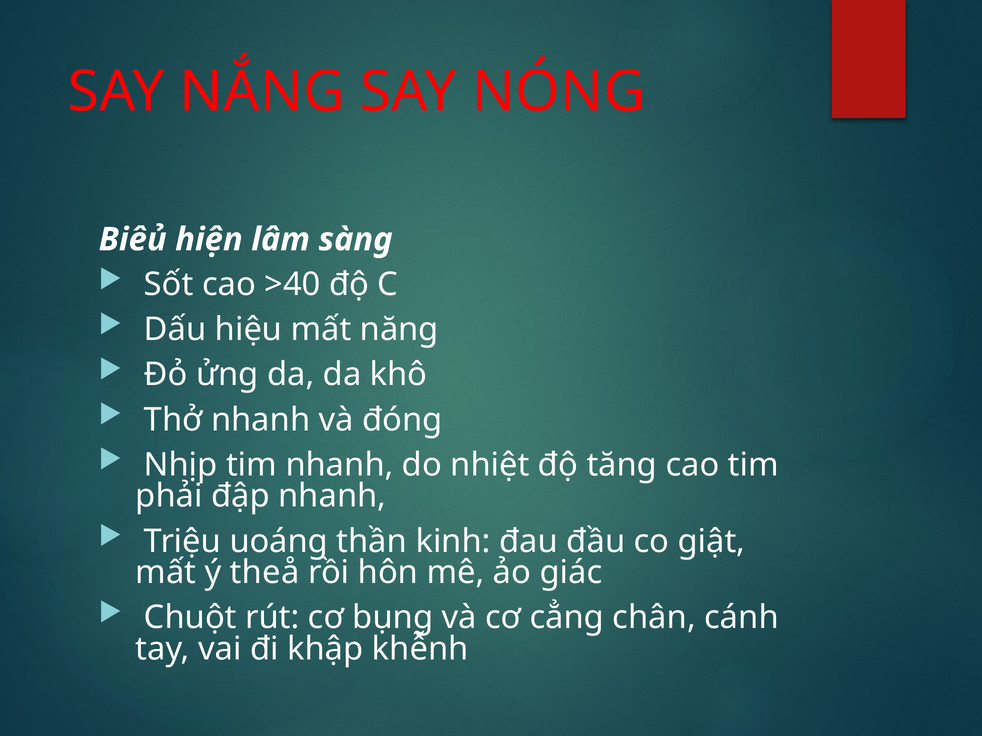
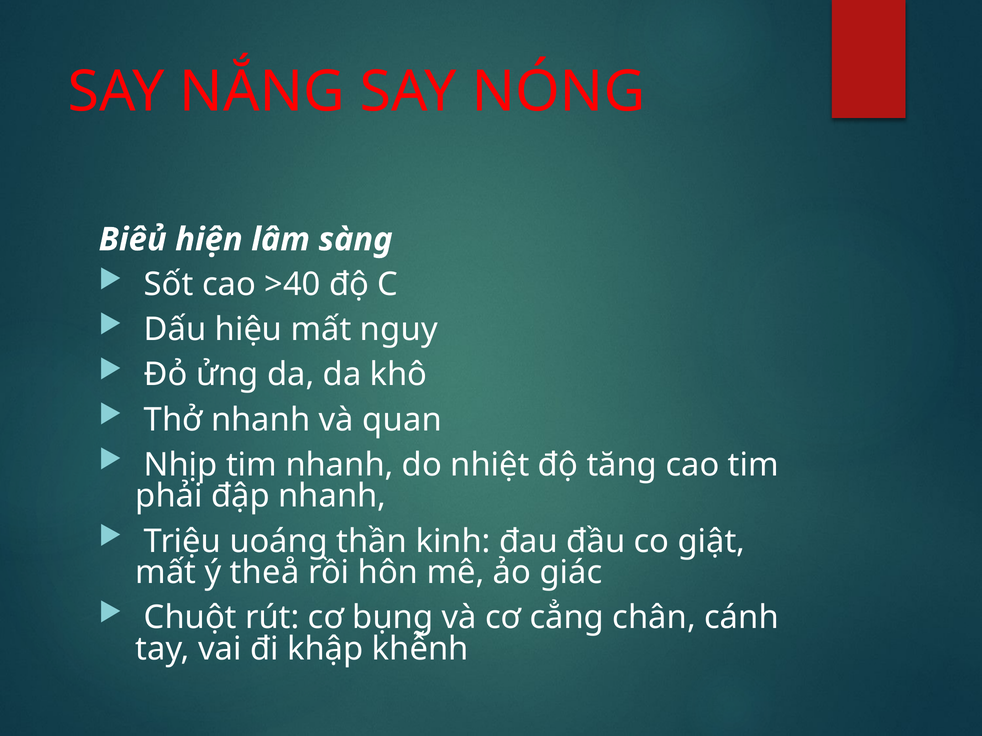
năng: năng -> nguy
đóng: đóng -> quan
